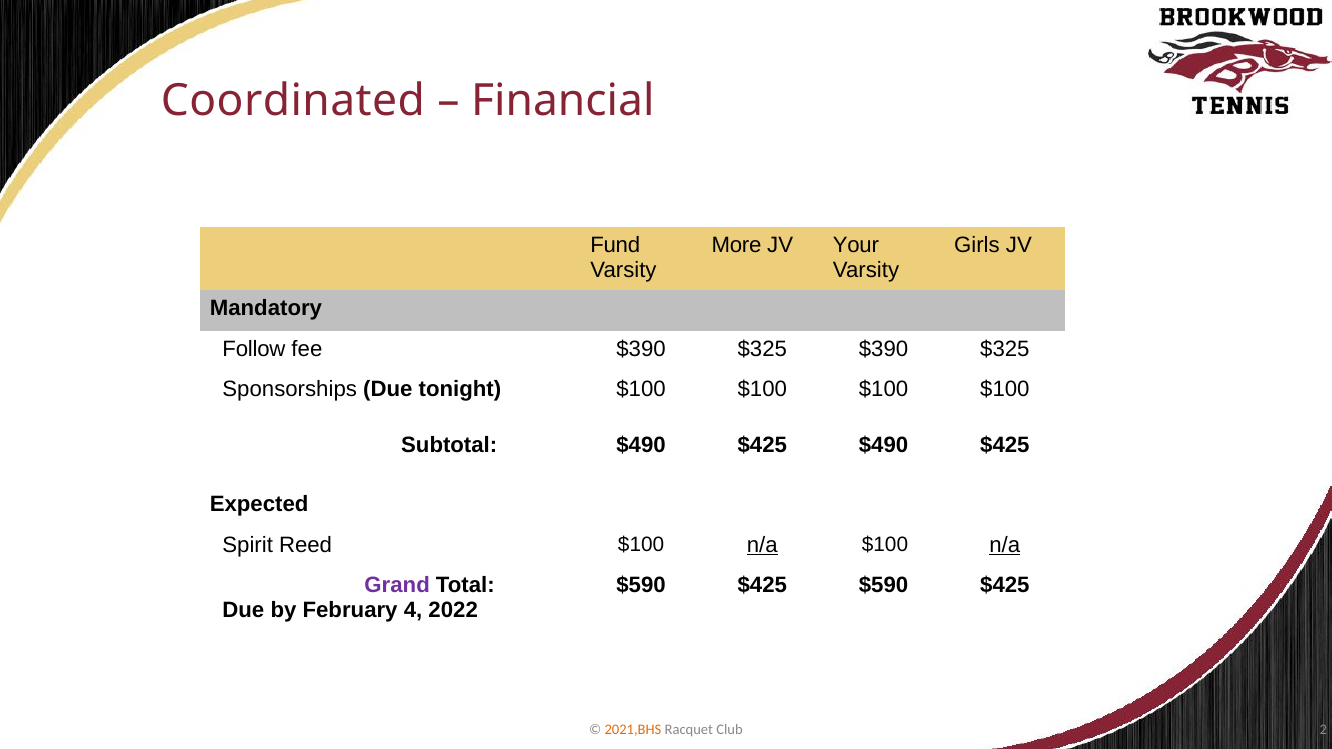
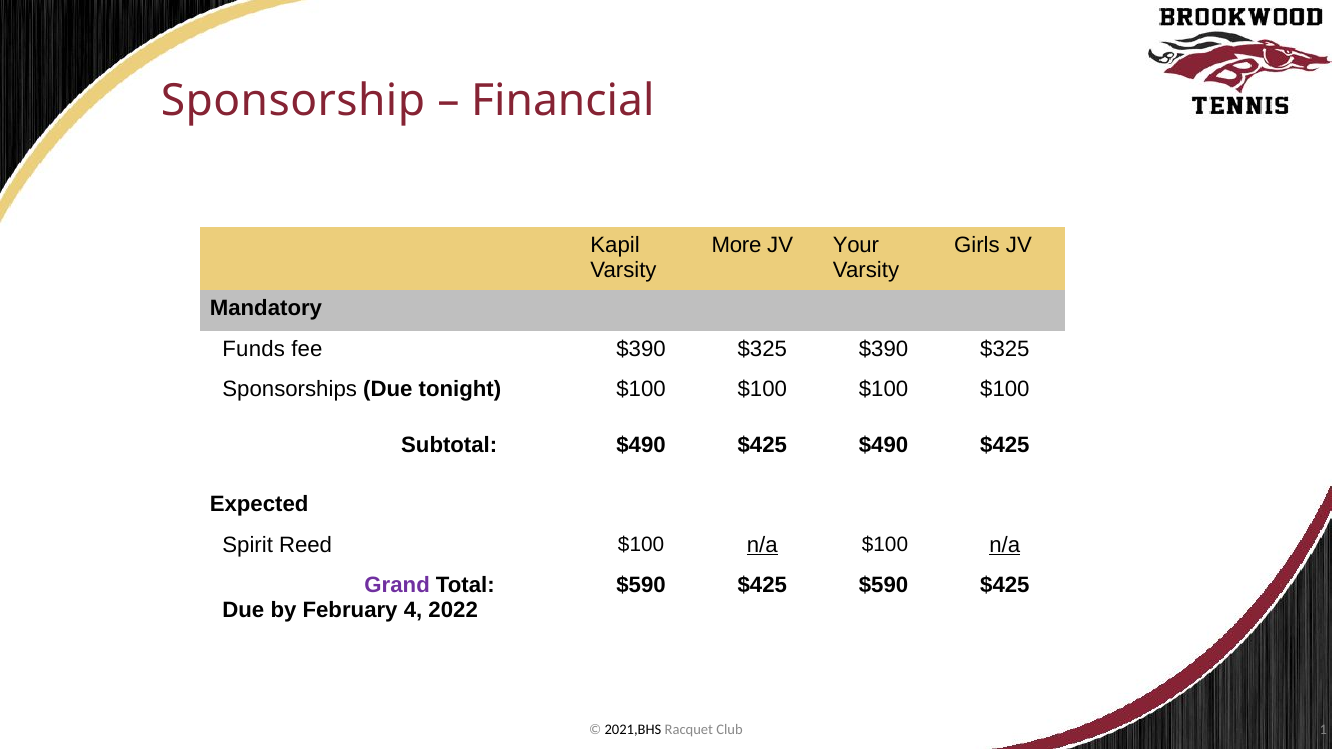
Coordinated: Coordinated -> Sponsorship
Fund: Fund -> Kapil
Follow: Follow -> Funds
2021,BHS colour: orange -> black
2: 2 -> 1
